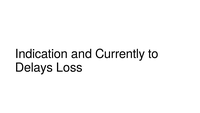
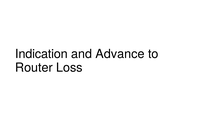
Currently: Currently -> Advance
Delays: Delays -> Router
